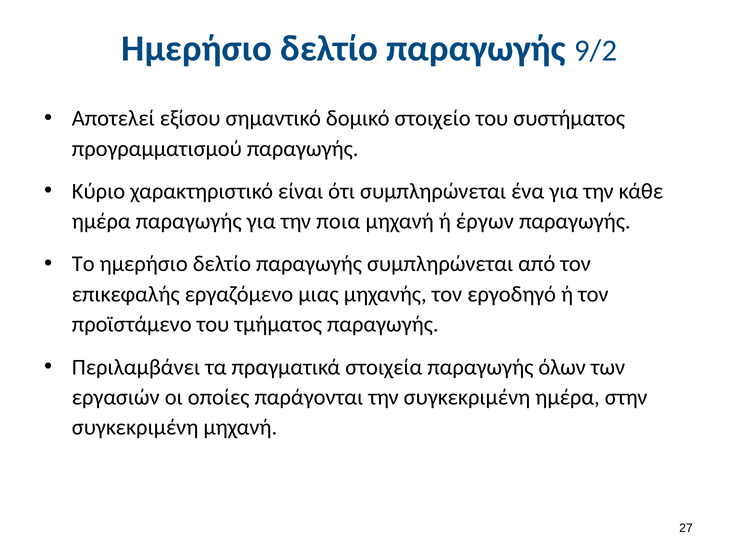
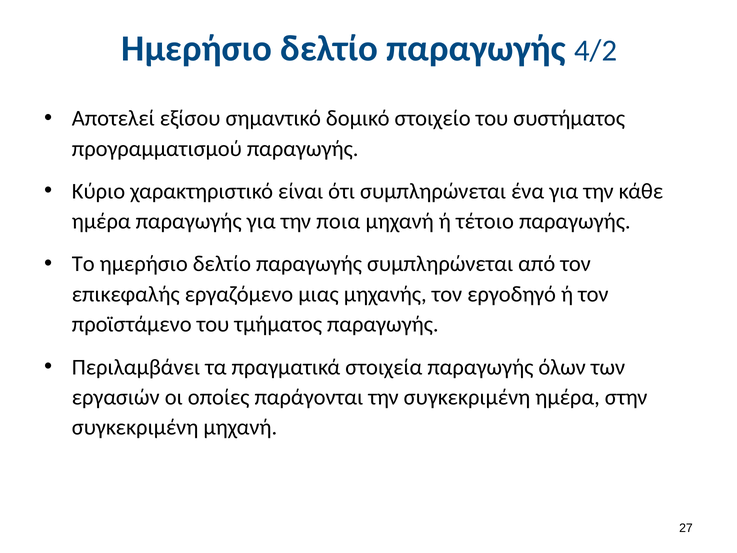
9/2: 9/2 -> 4/2
έργων: έργων -> τέτοιο
